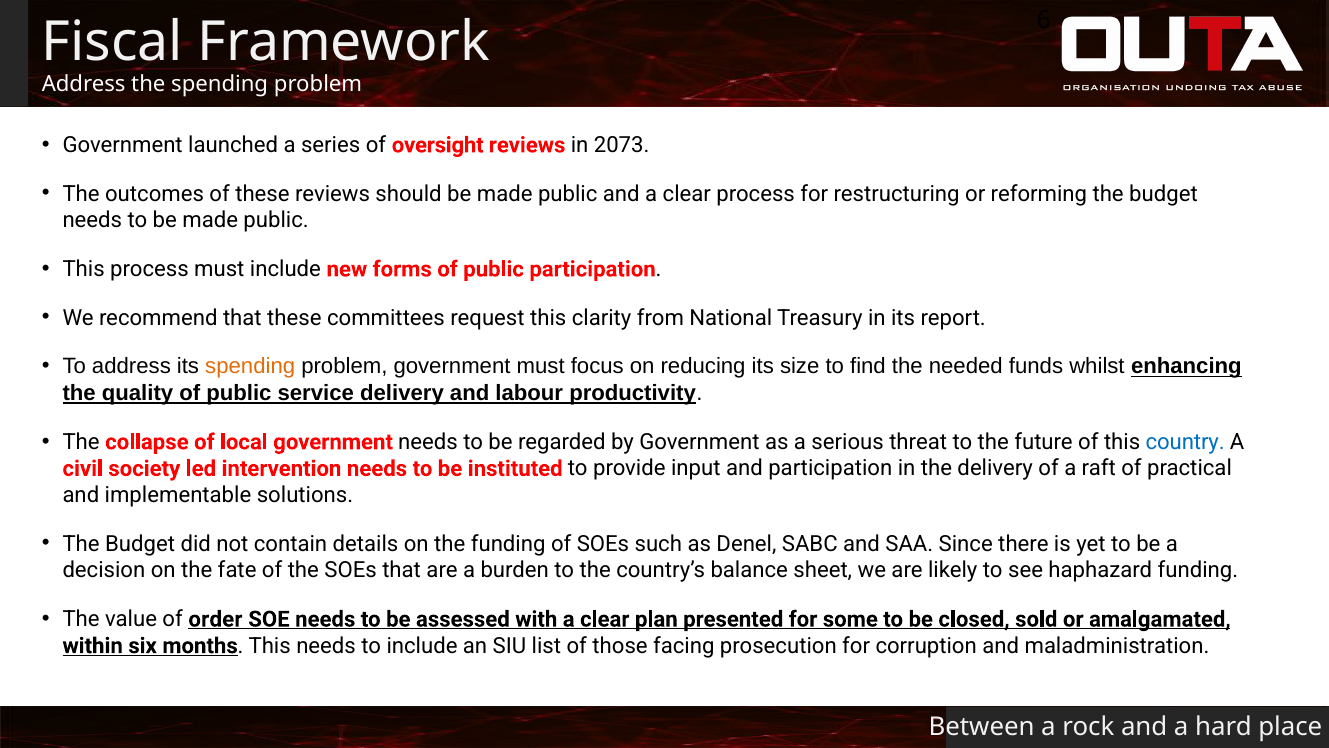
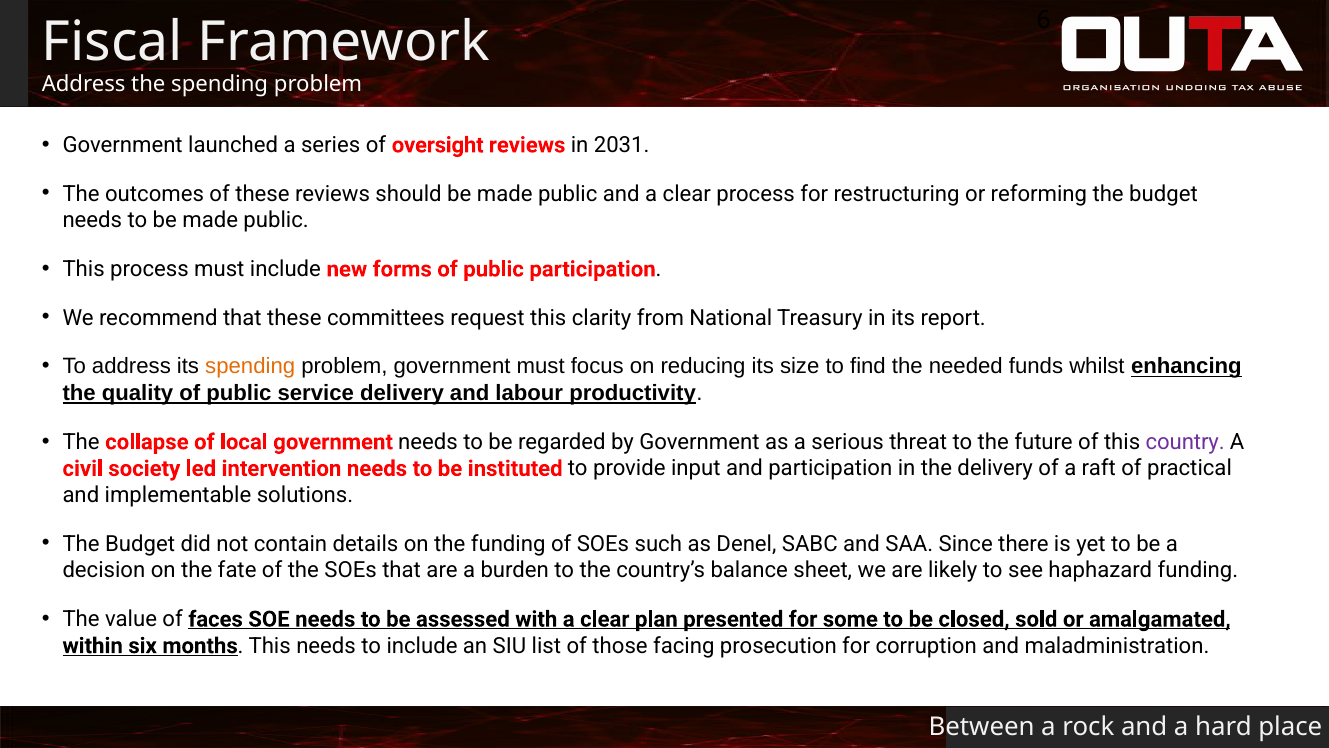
2073: 2073 -> 2031
country colour: blue -> purple
order: order -> faces
